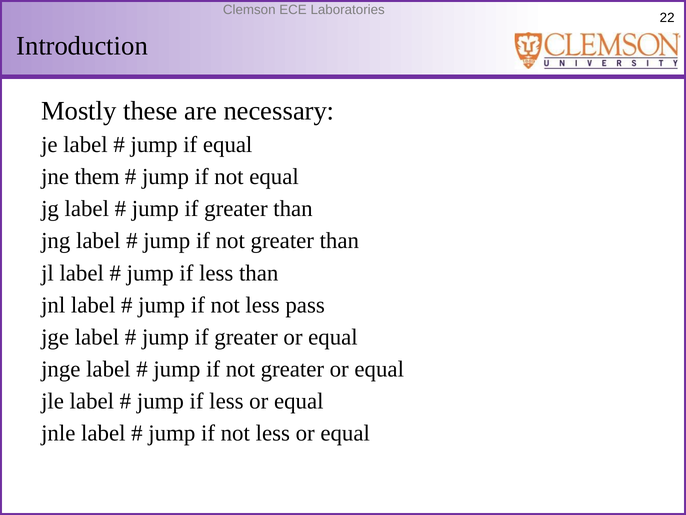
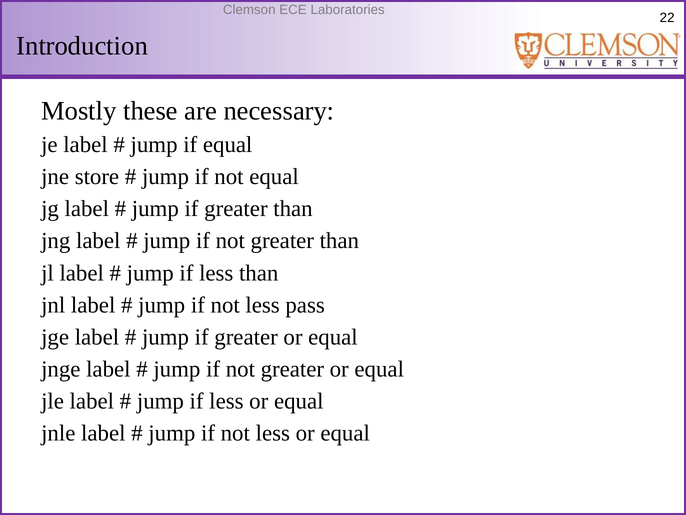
them: them -> store
